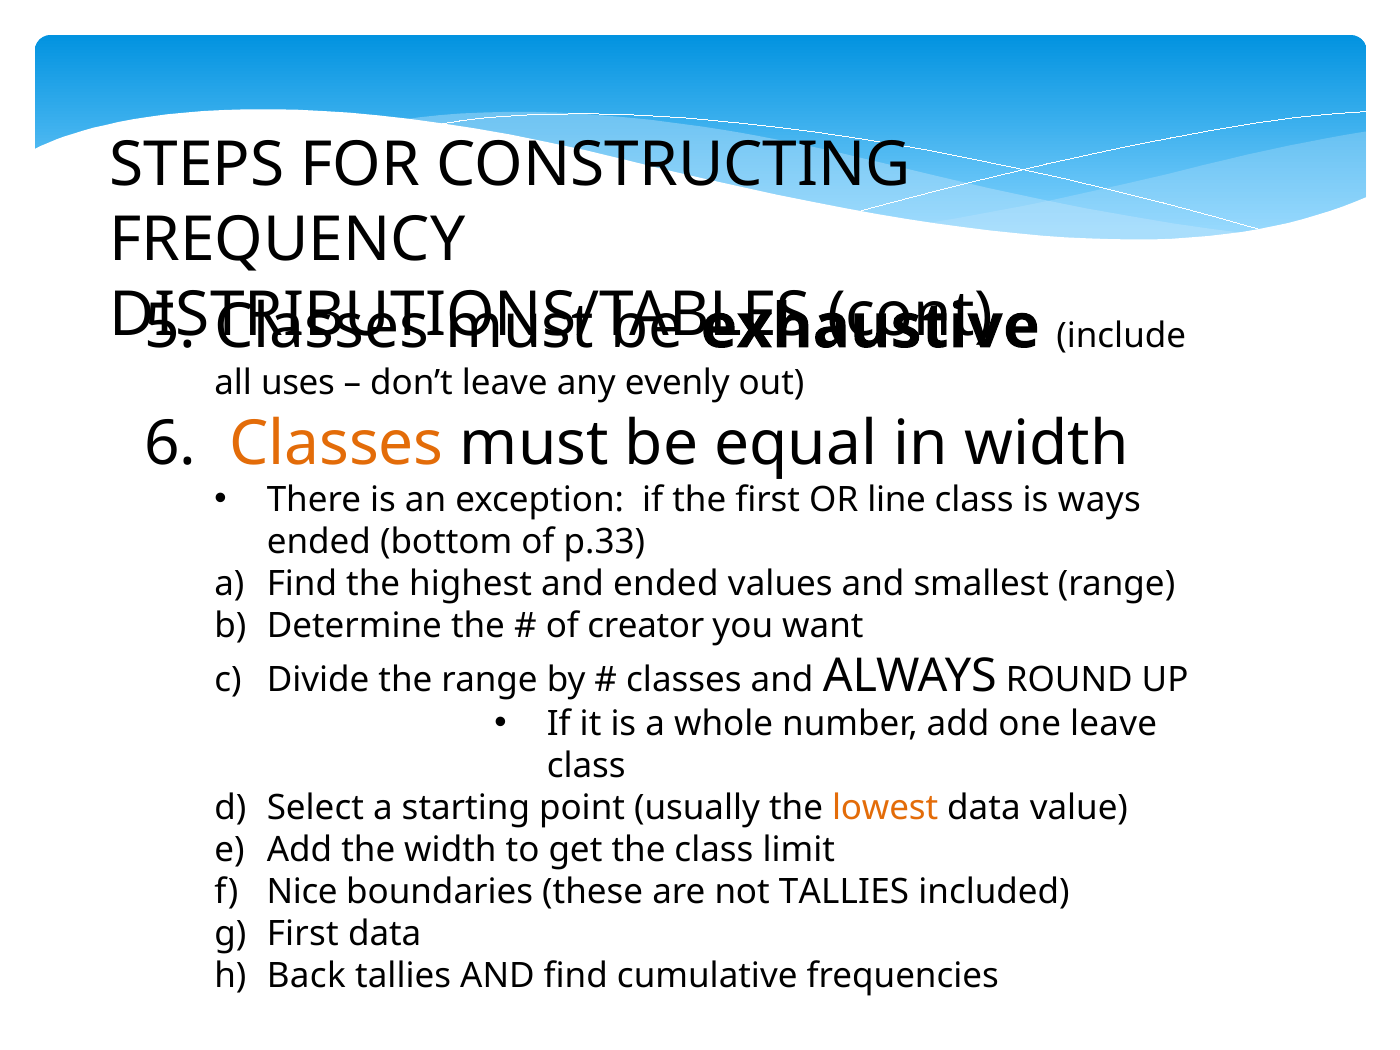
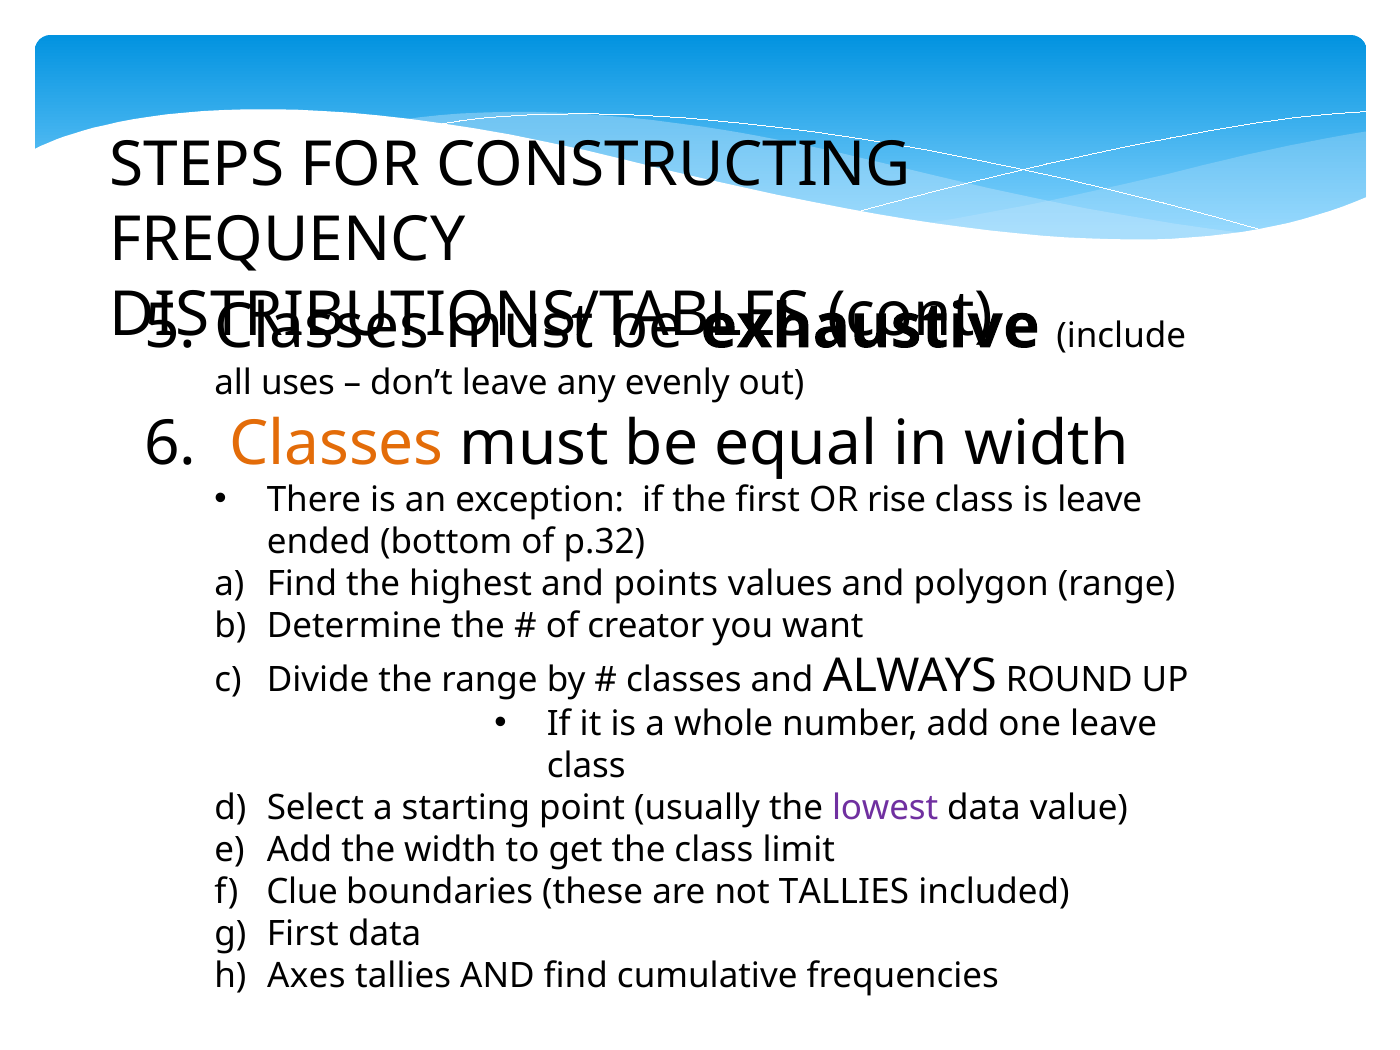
line: line -> rise
is ways: ways -> leave
p.33: p.33 -> p.32
and ended: ended -> points
smallest: smallest -> polygon
lowest colour: orange -> purple
Nice: Nice -> Clue
Back: Back -> Axes
